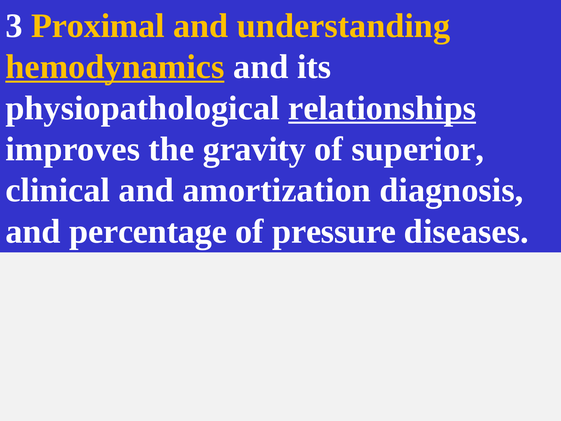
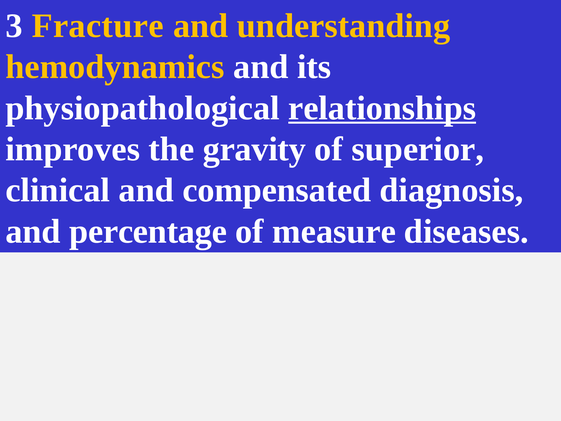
Proximal: Proximal -> Fracture
hemodynamics underline: present -> none
amortization: amortization -> compensated
pressure: pressure -> measure
